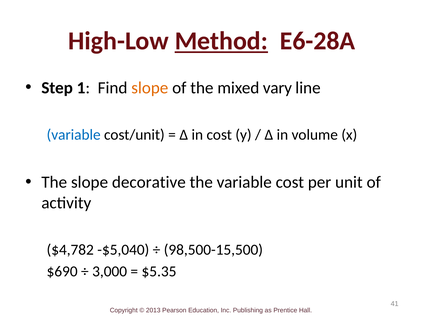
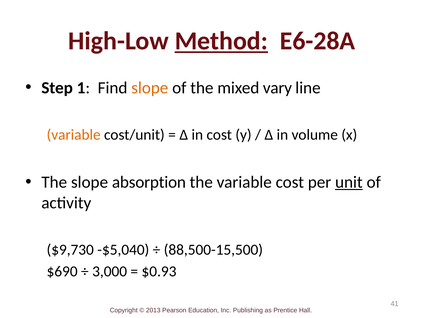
variable at (74, 135) colour: blue -> orange
decorative: decorative -> absorption
unit underline: none -> present
$4,782: $4,782 -> $9,730
98,500-15,500: 98,500-15,500 -> 88,500-15,500
$5.35: $5.35 -> $0.93
